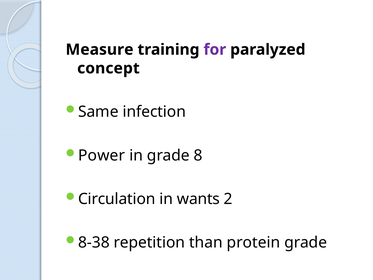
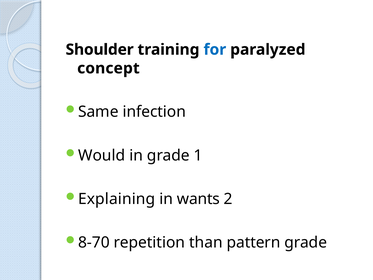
Measure: Measure -> Shoulder
for colour: purple -> blue
Power: Power -> Would
8: 8 -> 1
Circulation: Circulation -> Explaining
8-38: 8-38 -> 8-70
protein: protein -> pattern
